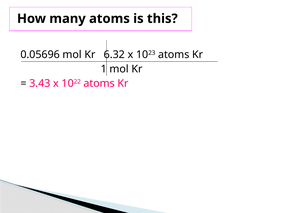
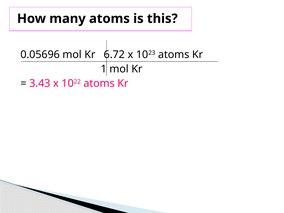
6.32: 6.32 -> 6.72
